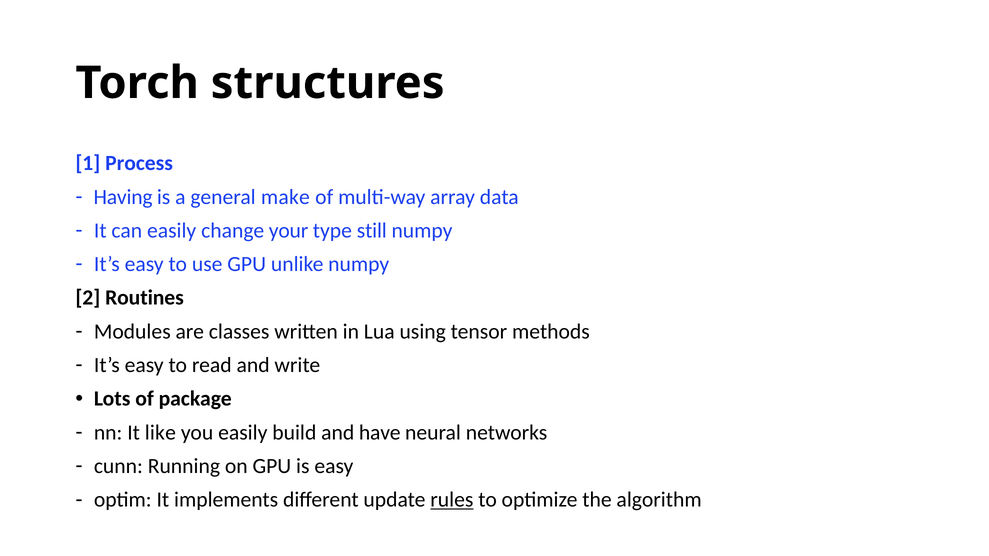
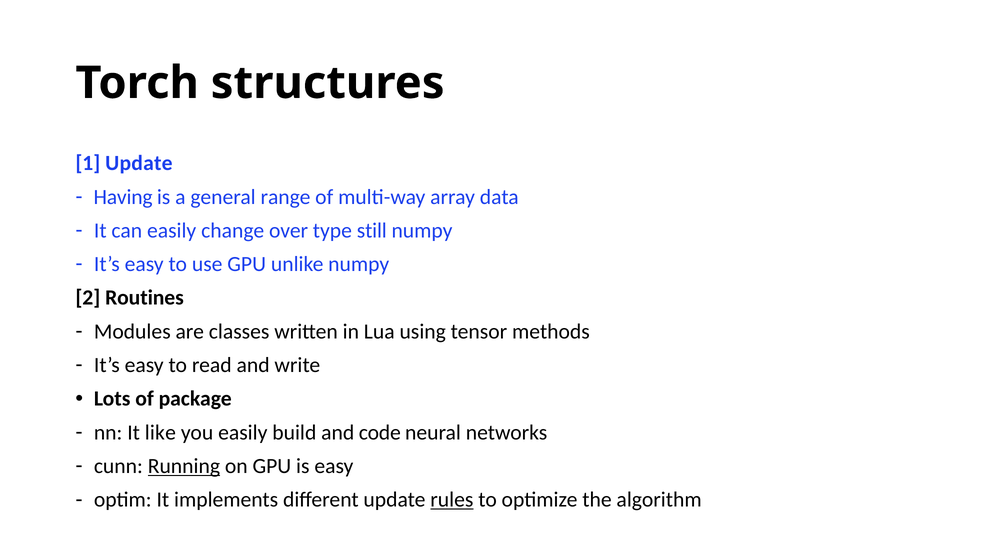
1 Process: Process -> Update
make: make -> range
your: your -> over
have: have -> code
Running underline: none -> present
